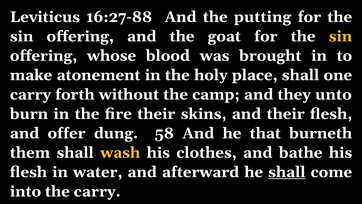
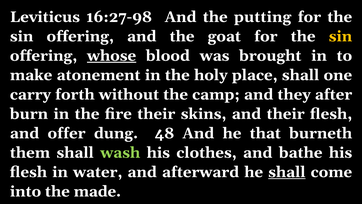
16:27-88: 16:27-88 -> 16:27-98
whose underline: none -> present
unto: unto -> after
58: 58 -> 48
wash colour: yellow -> light green
the carry: carry -> made
